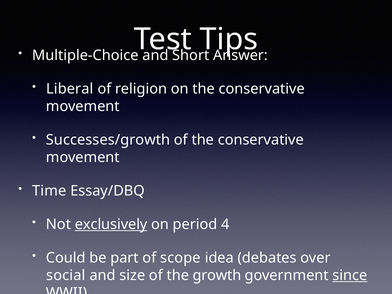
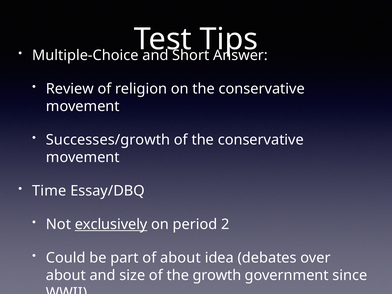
Liberal: Liberal -> Review
4: 4 -> 2
of scope: scope -> about
social at (66, 275): social -> about
since underline: present -> none
